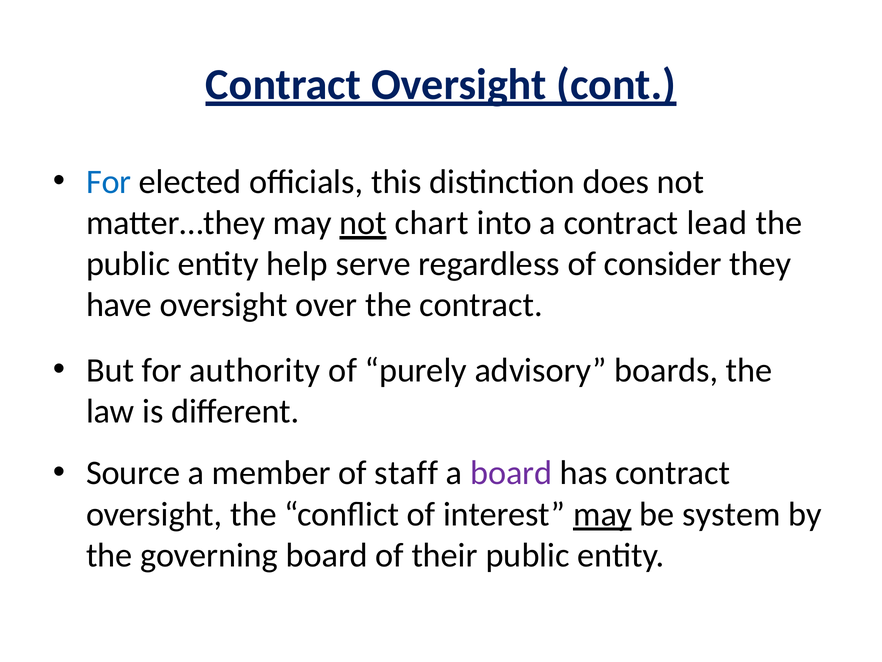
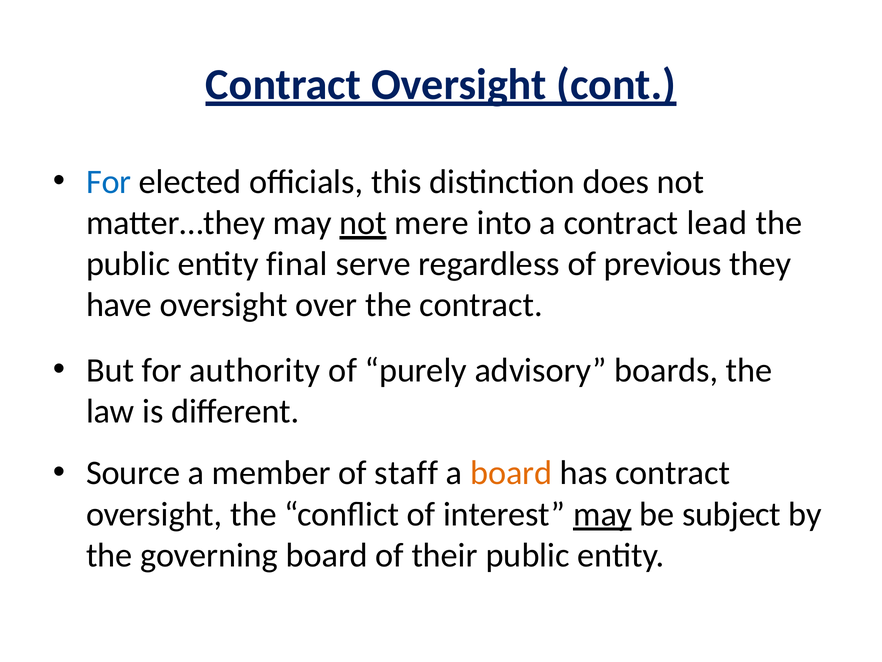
chart: chart -> mere
help: help -> final
consider: consider -> previous
board at (511, 473) colour: purple -> orange
system: system -> subject
